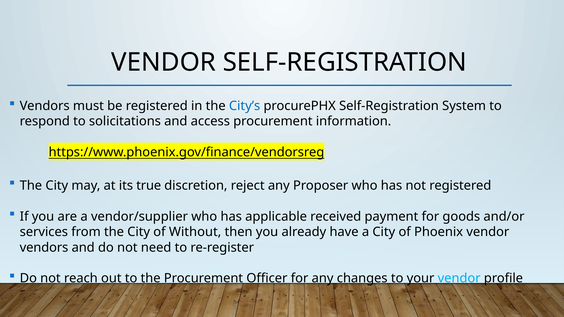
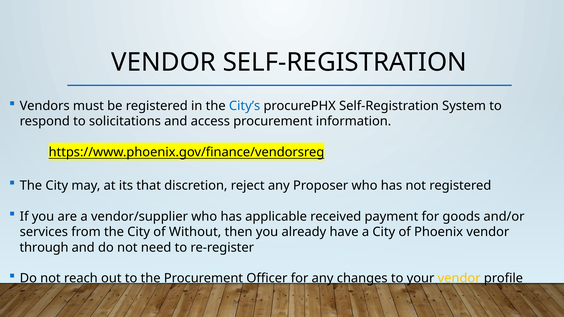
true: true -> that
vendors at (44, 248): vendors -> through
vendor at (459, 279) colour: light blue -> yellow
